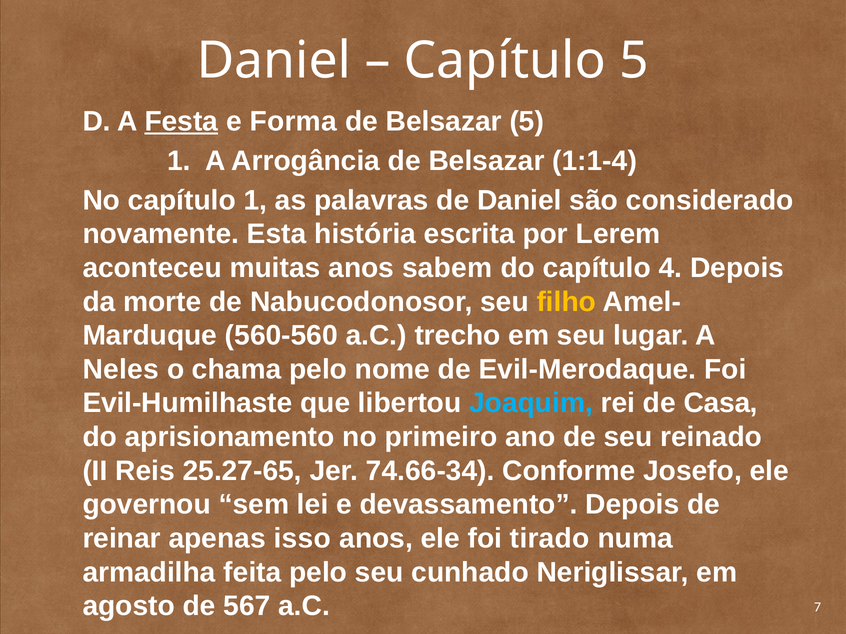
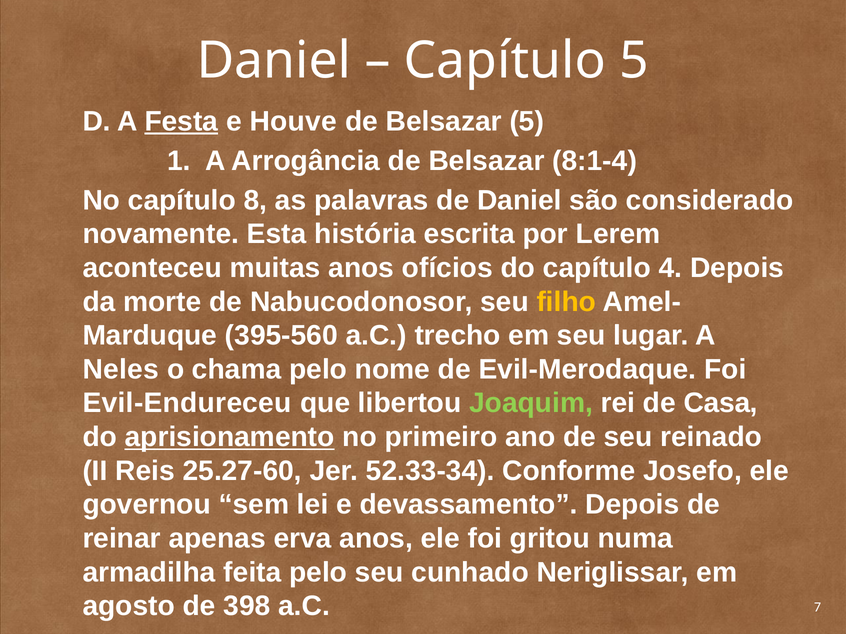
Forma: Forma -> Houve
1:1-4: 1:1-4 -> 8:1-4
capítulo 1: 1 -> 8
sabem: sabem -> ofícios
560-560: 560-560 -> 395-560
Evil-Humilhaste: Evil-Humilhaste -> Evil-Endureceu
Joaquim colour: light blue -> light green
aprisionamento underline: none -> present
25.27-65: 25.27-65 -> 25.27-60
74.66-34: 74.66-34 -> 52.33-34
isso: isso -> erva
tirado: tirado -> gritou
567: 567 -> 398
